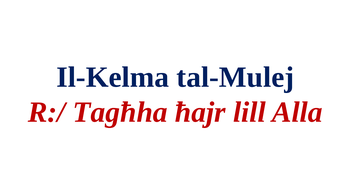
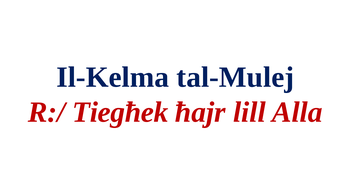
Tagħha: Tagħha -> Tiegħek
